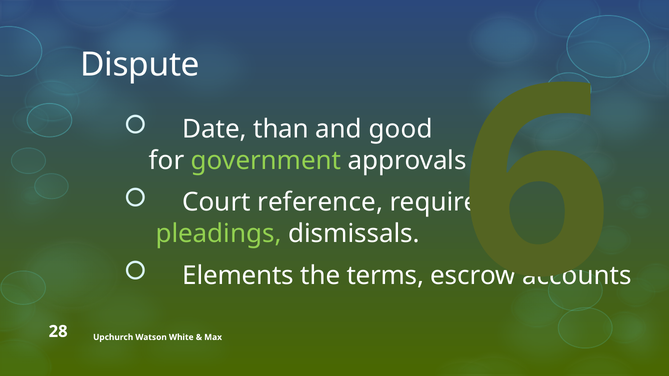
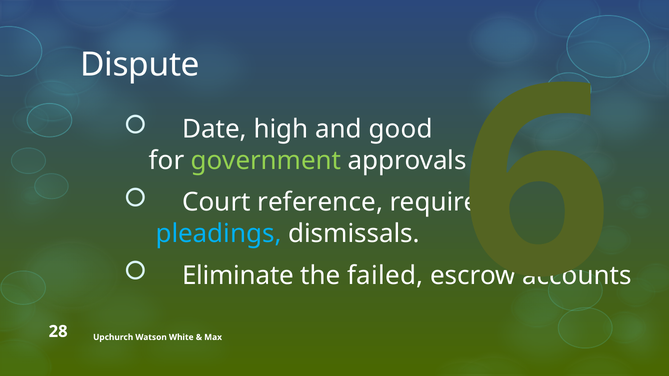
than: than -> high
pleadings colour: light green -> light blue
Elements: Elements -> Eliminate
terms: terms -> failed
